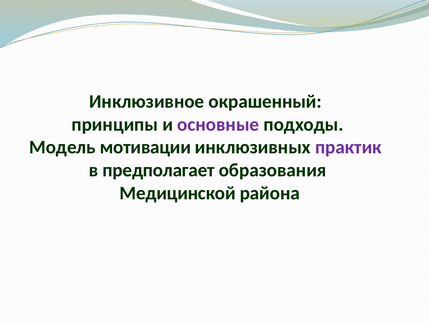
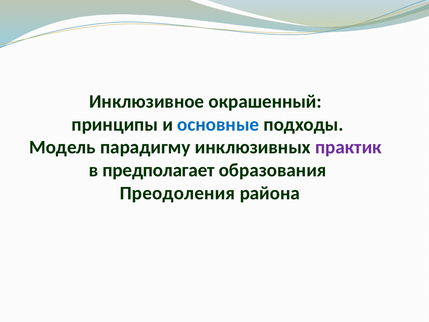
основные colour: purple -> blue
мотивации: мотивации -> парадигму
Медицинской: Медицинской -> Преодоления
